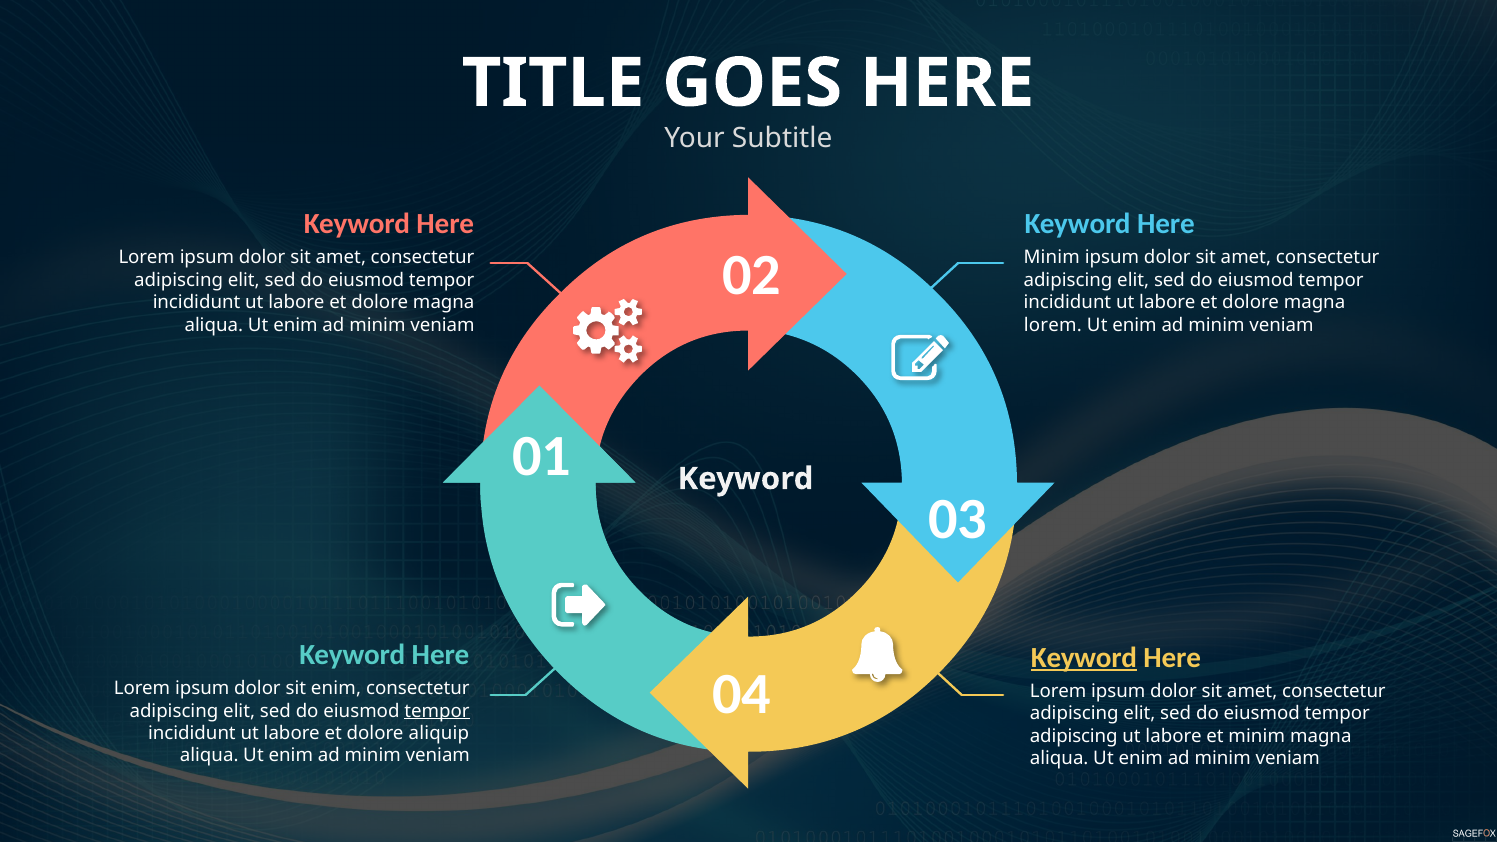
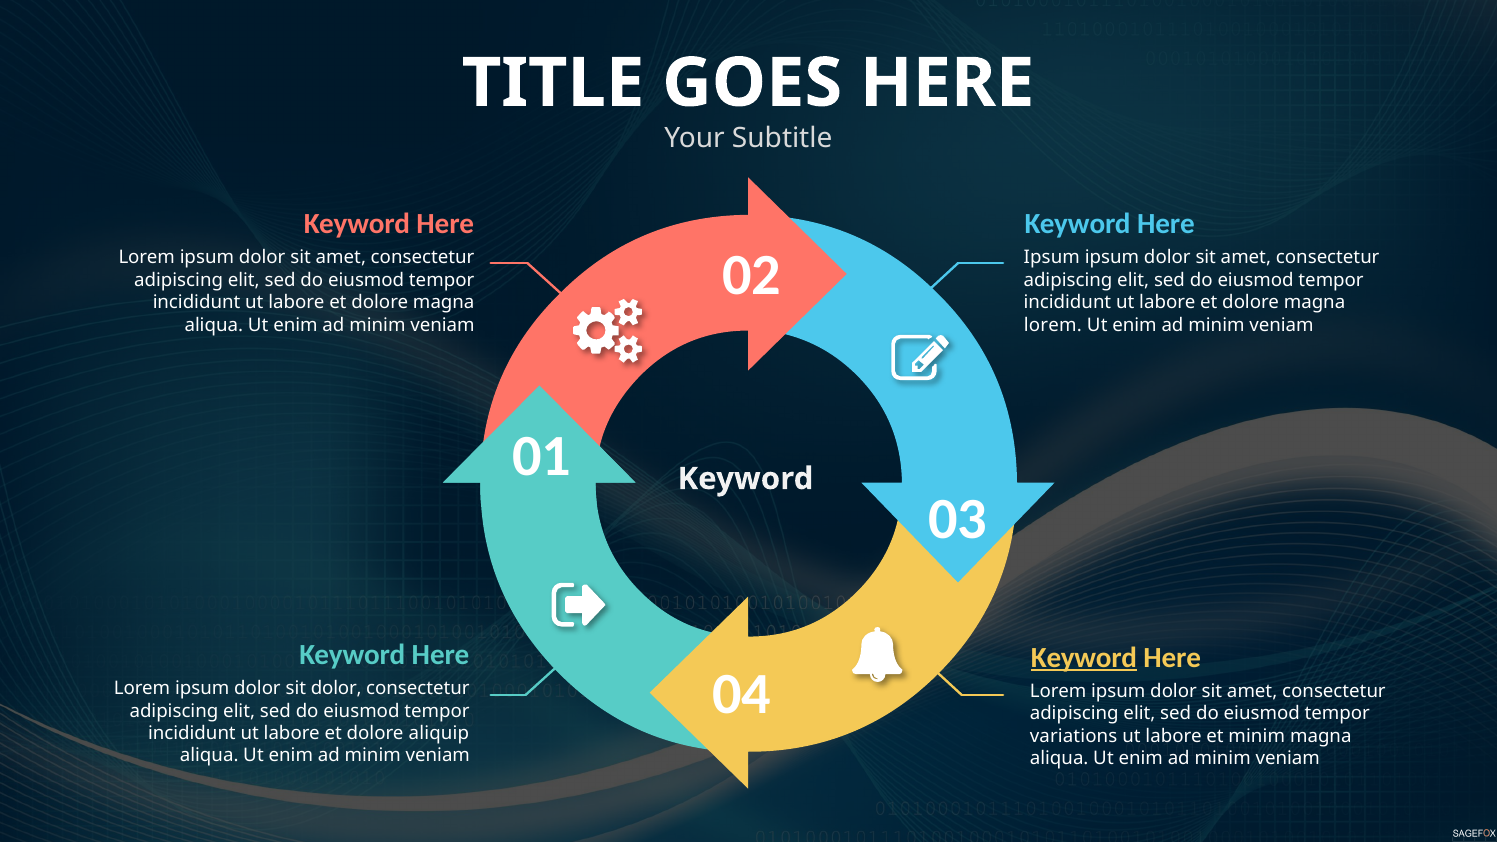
Minim at (1052, 258): Minim -> Ipsum
sit enim: enim -> dolor
tempor at (437, 711) underline: present -> none
adipiscing at (1074, 736): adipiscing -> variations
